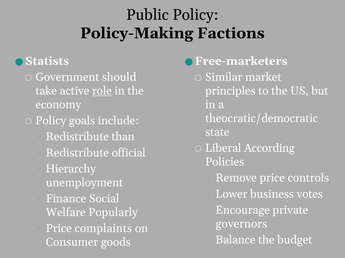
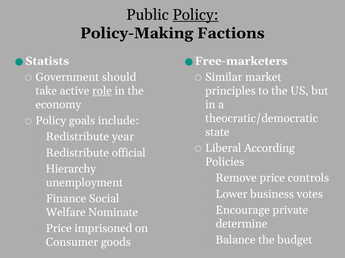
Policy at (195, 15) underline: none -> present
than: than -> year
Popularly: Popularly -> Nominate
governors: governors -> determine
complaints: complaints -> imprisoned
